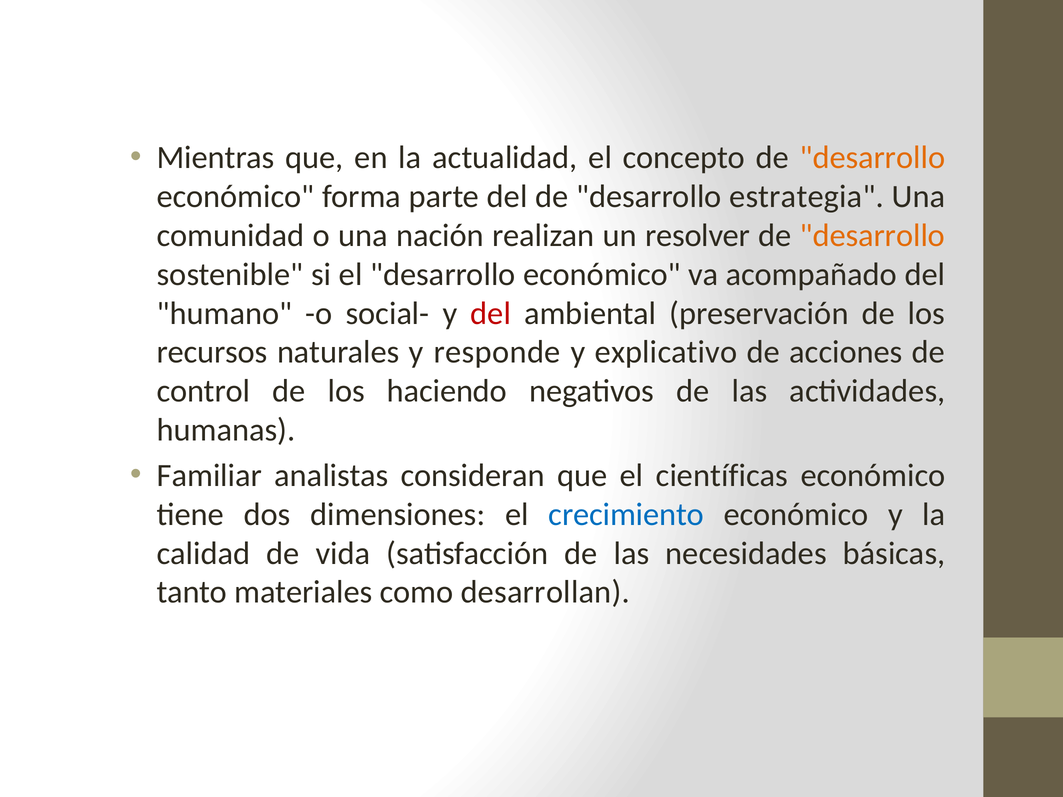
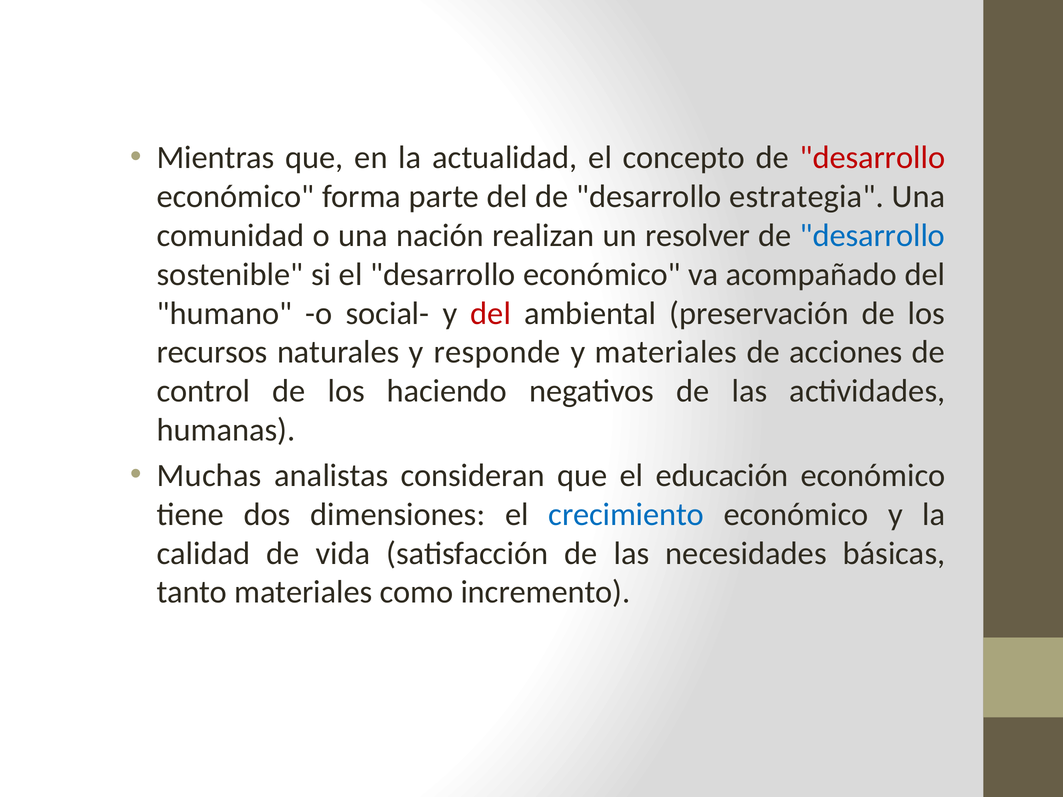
desarrollo at (872, 158) colour: orange -> red
desarrollo at (872, 236) colour: orange -> blue
y explicativo: explicativo -> materiales
Familiar: Familiar -> Muchas
científicas: científicas -> educación
desarrollan: desarrollan -> incremento
